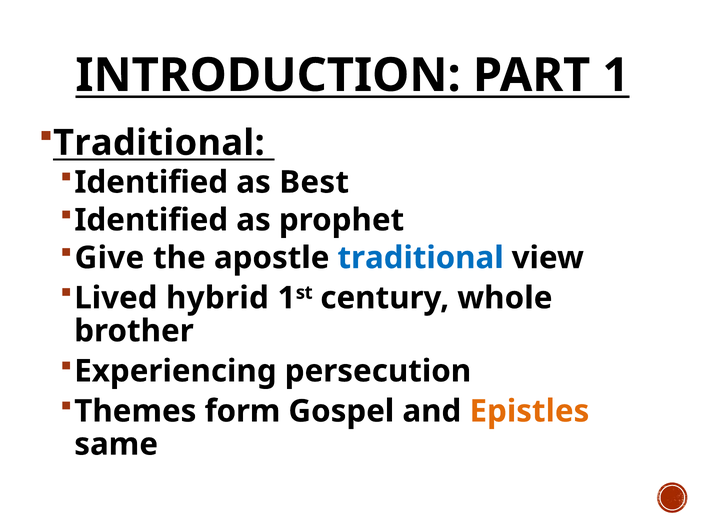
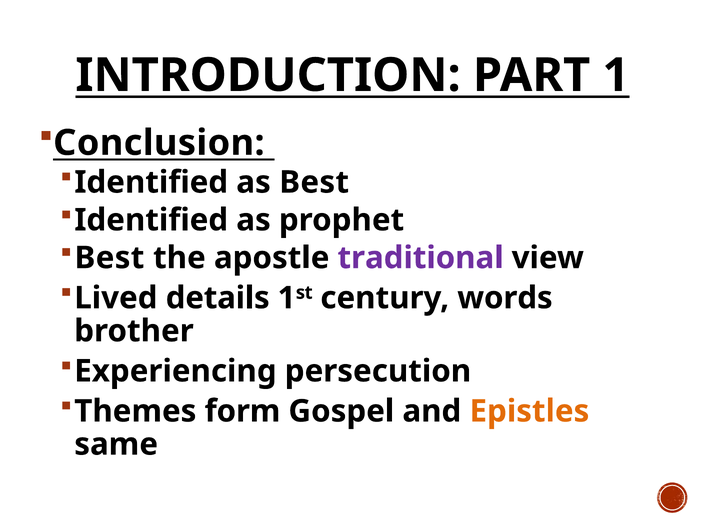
Traditional at (159, 143): Traditional -> Conclusion
Give at (109, 258): Give -> Best
traditional at (421, 258) colour: blue -> purple
hybrid: hybrid -> details
whole: whole -> words
